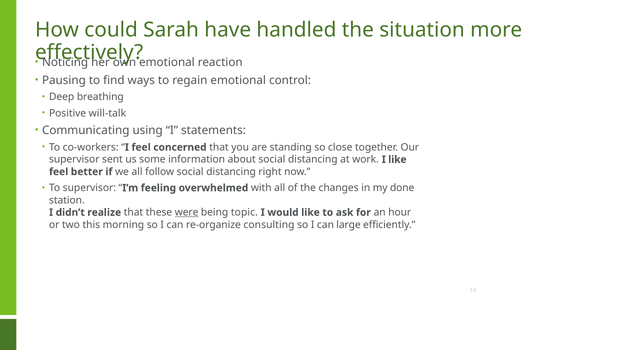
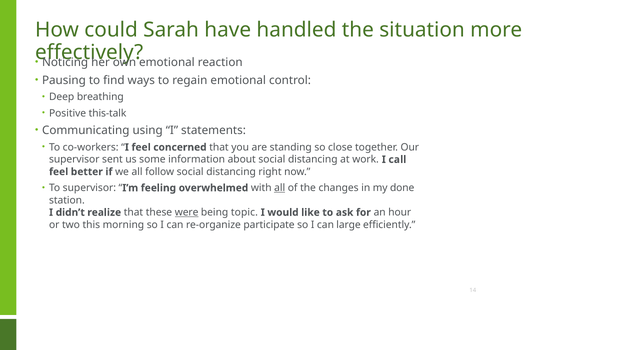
will-talk: will-talk -> this-talk
I like: like -> call
all at (280, 188) underline: none -> present
consulting: consulting -> participate
